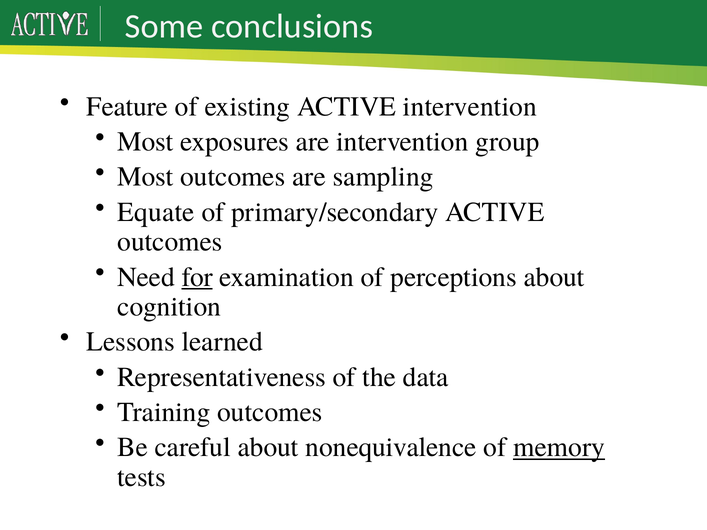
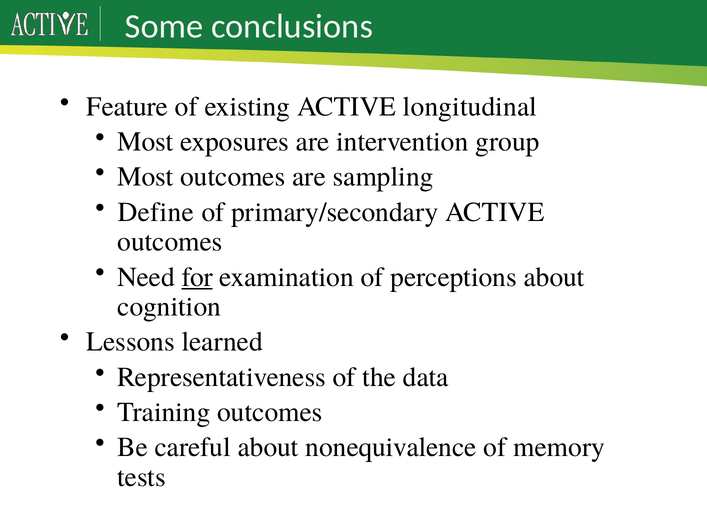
ACTIVE intervention: intervention -> longitudinal
Equate: Equate -> Define
memory underline: present -> none
